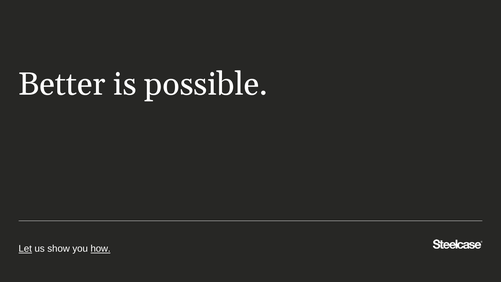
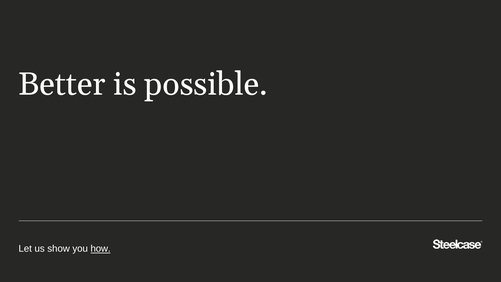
Let underline: present -> none
